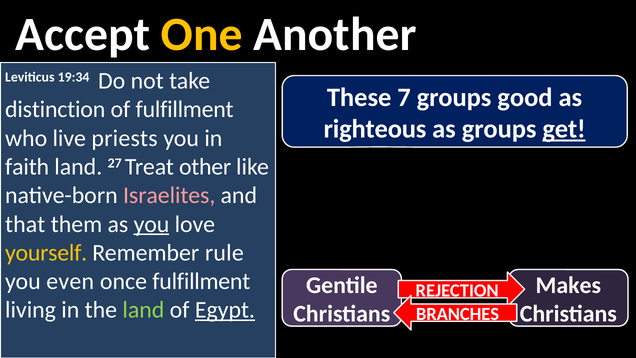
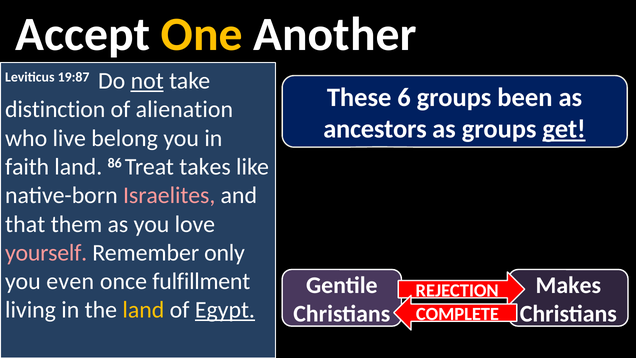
19:34: 19:34 -> 19:87
not underline: none -> present
7: 7 -> 6
good: good -> been
of fulfillment: fulfillment -> alienation
righteous: righteous -> ancestors
priests: priests -> belong
27: 27 -> 86
other: other -> takes
you at (152, 224) underline: present -> none
yourself colour: yellow -> pink
rule: rule -> only
land at (143, 310) colour: light green -> yellow
BRANCHES: BRANCHES -> COMPLETE
